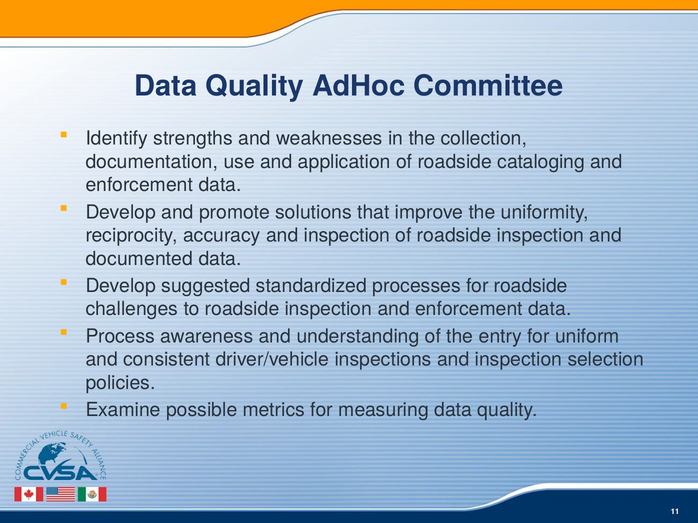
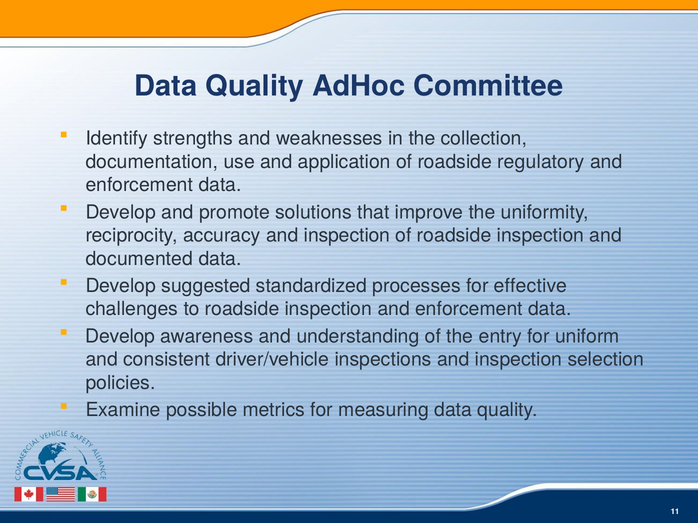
cataloging: cataloging -> regulatory
for roadside: roadside -> effective
Process at (120, 336): Process -> Develop
